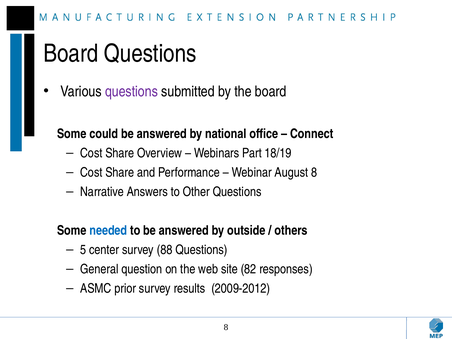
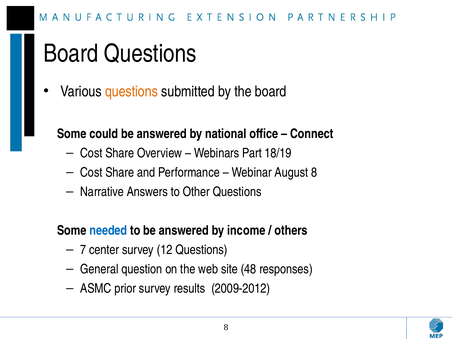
questions at (131, 91) colour: purple -> orange
outside: outside -> income
5: 5 -> 7
88: 88 -> 12
82: 82 -> 48
